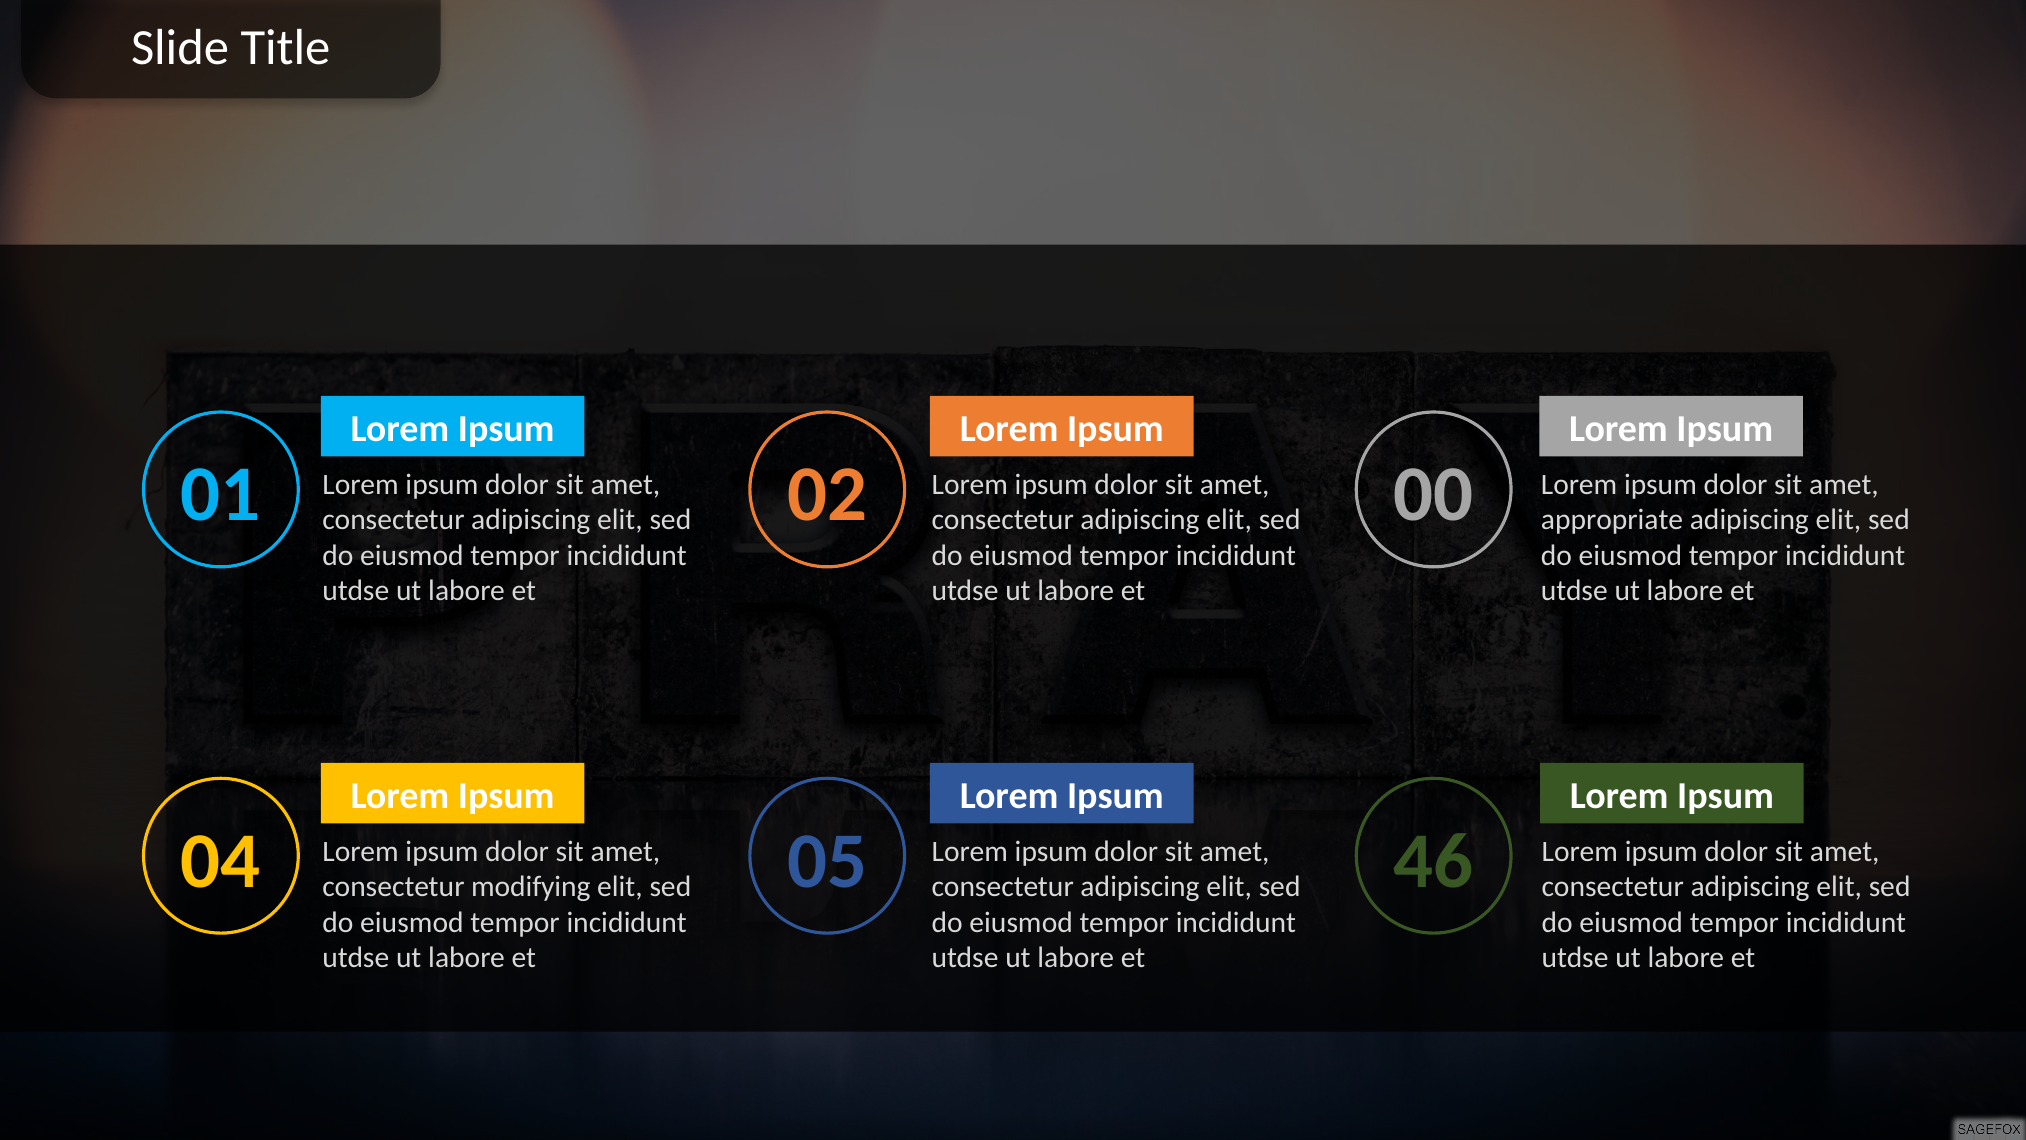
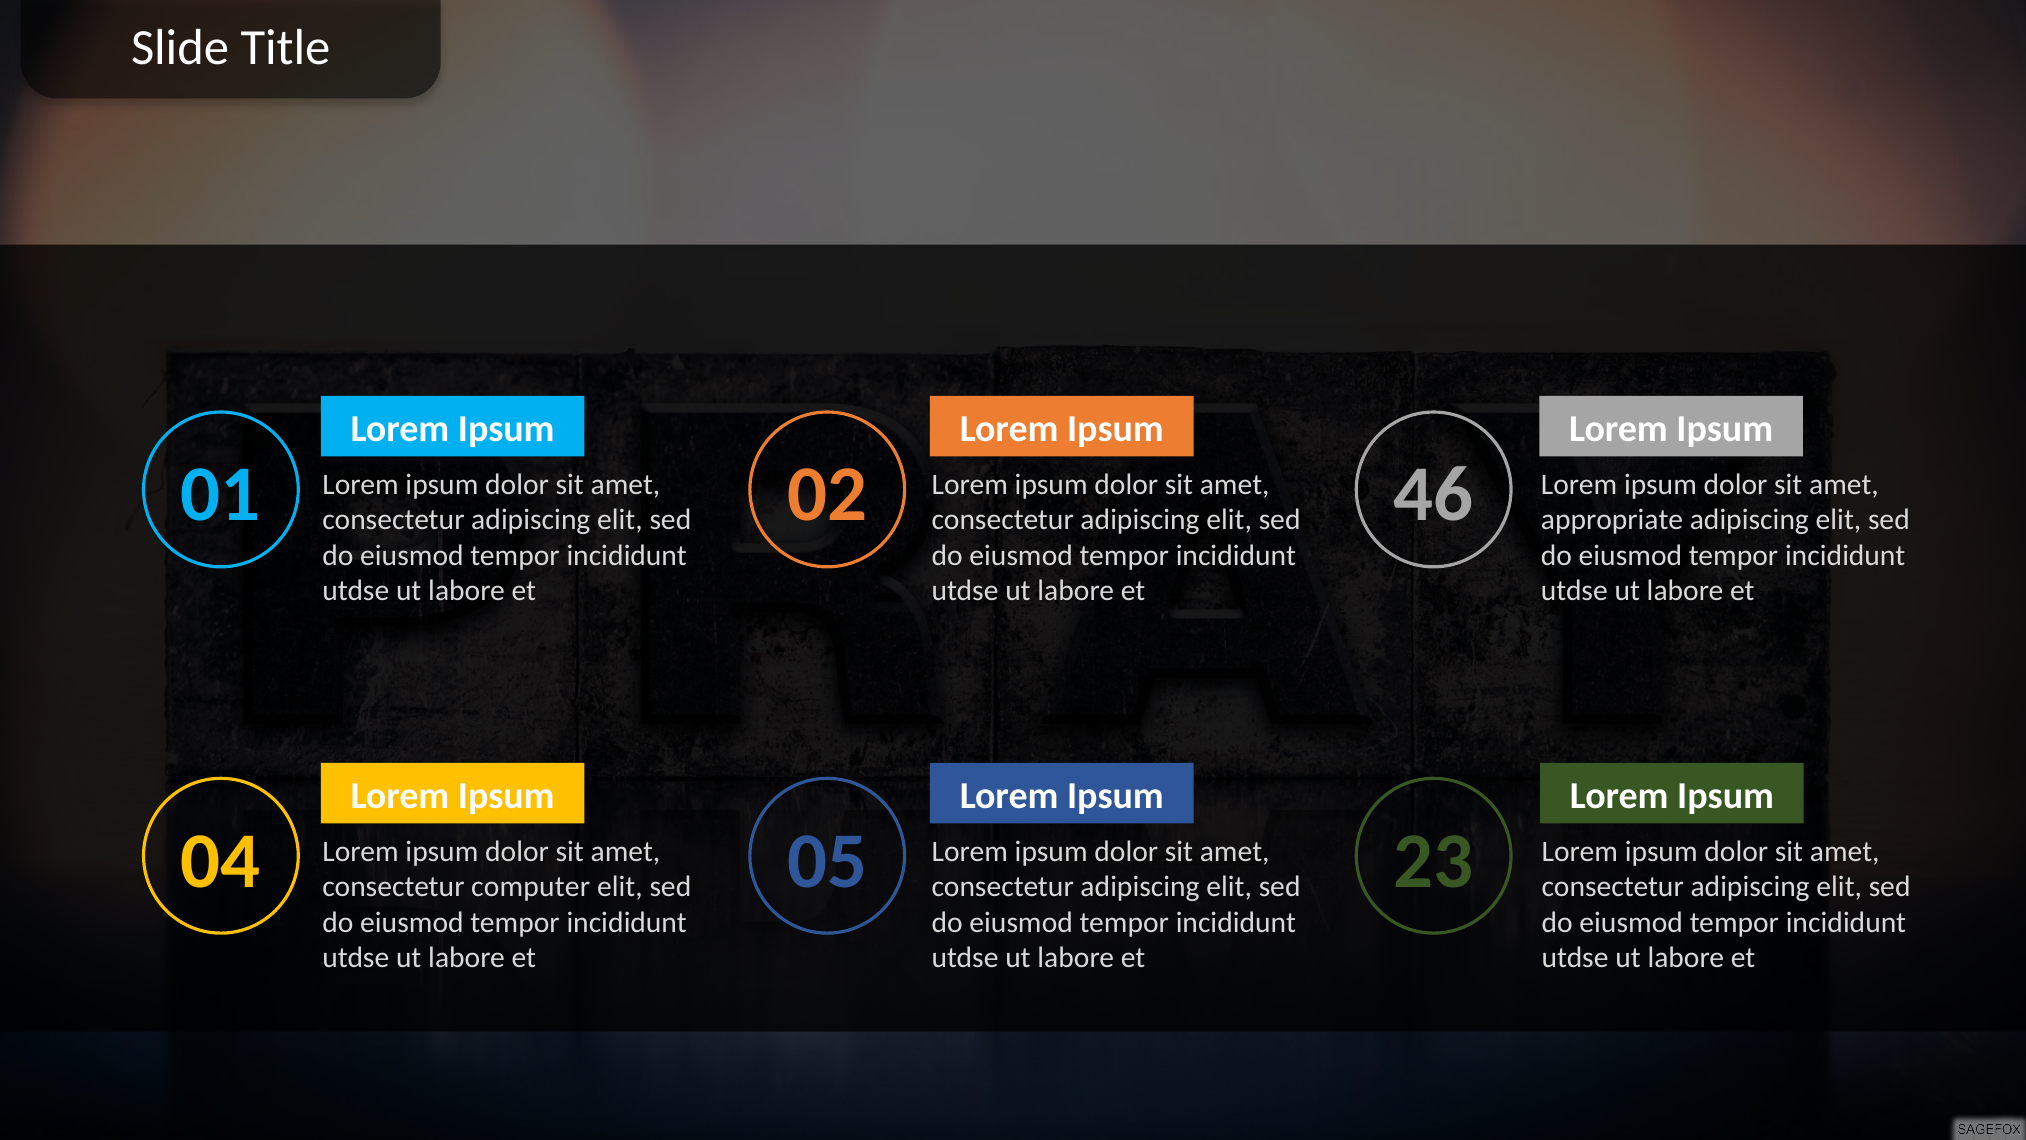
00: 00 -> 46
46: 46 -> 23
modifying: modifying -> computer
